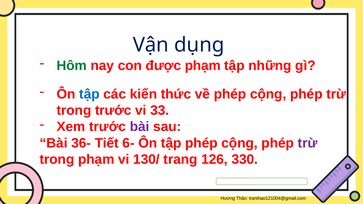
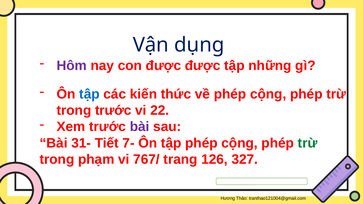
Hôm colour: green -> purple
được phạm: phạm -> được
33: 33 -> 22
36-: 36- -> 31-
6-: 6- -> 7-
trừ at (308, 143) colour: purple -> green
130/: 130/ -> 767/
330: 330 -> 327
